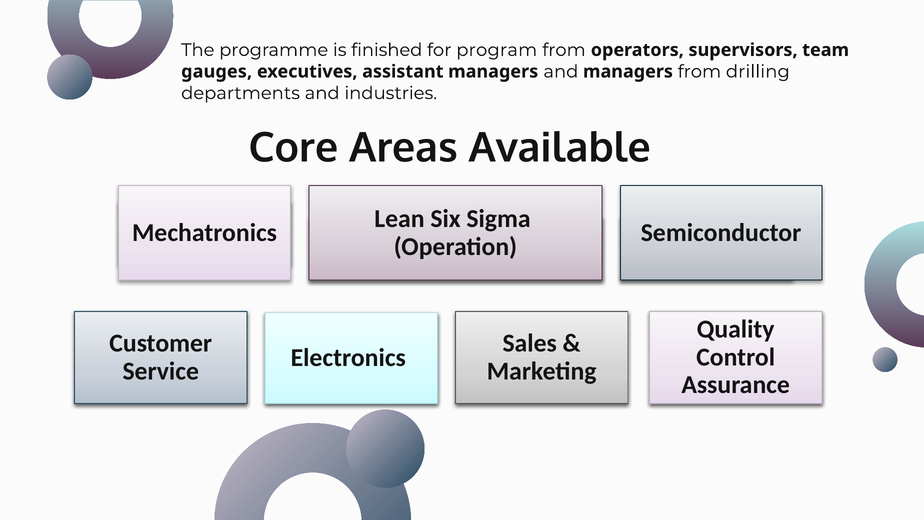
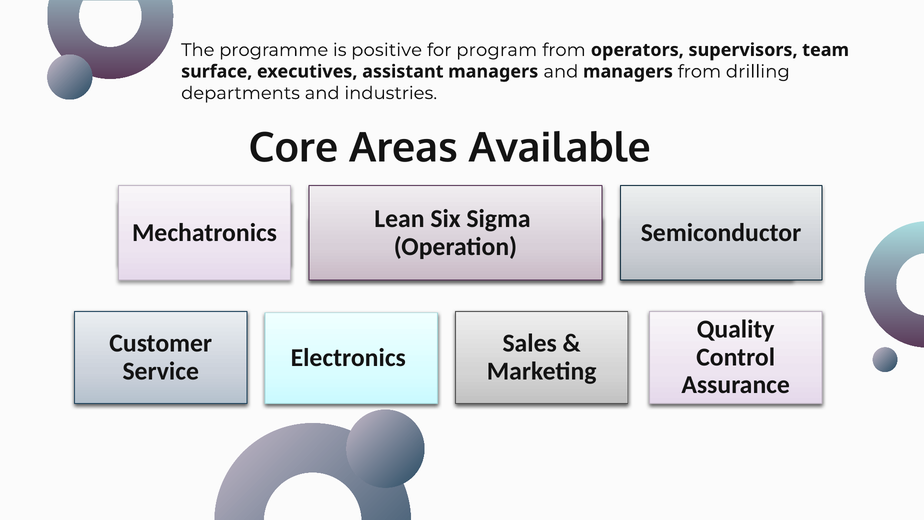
finished: finished -> positive
gauges: gauges -> surface
